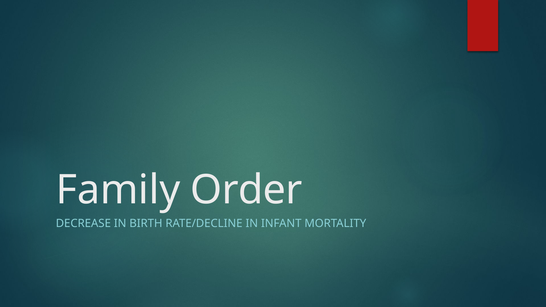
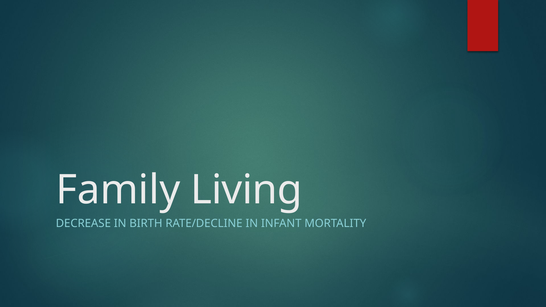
Order: Order -> Living
